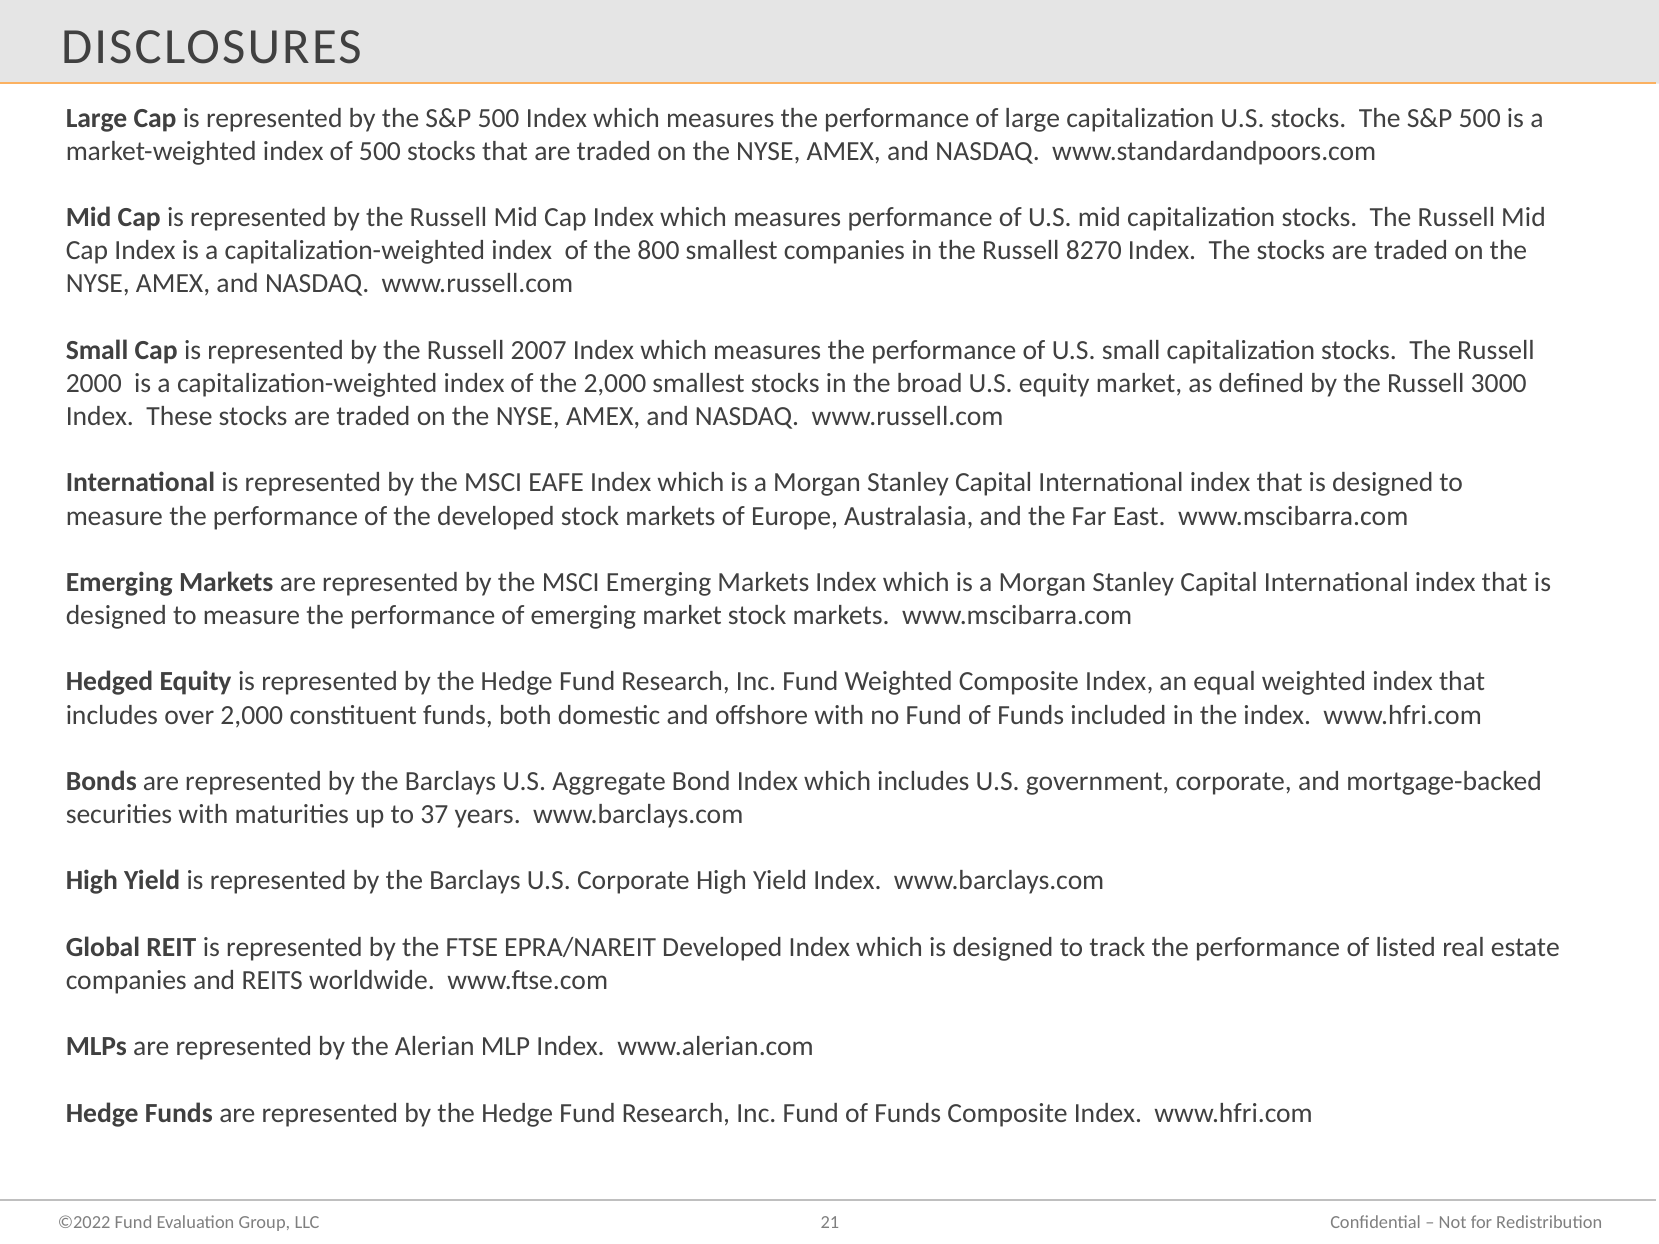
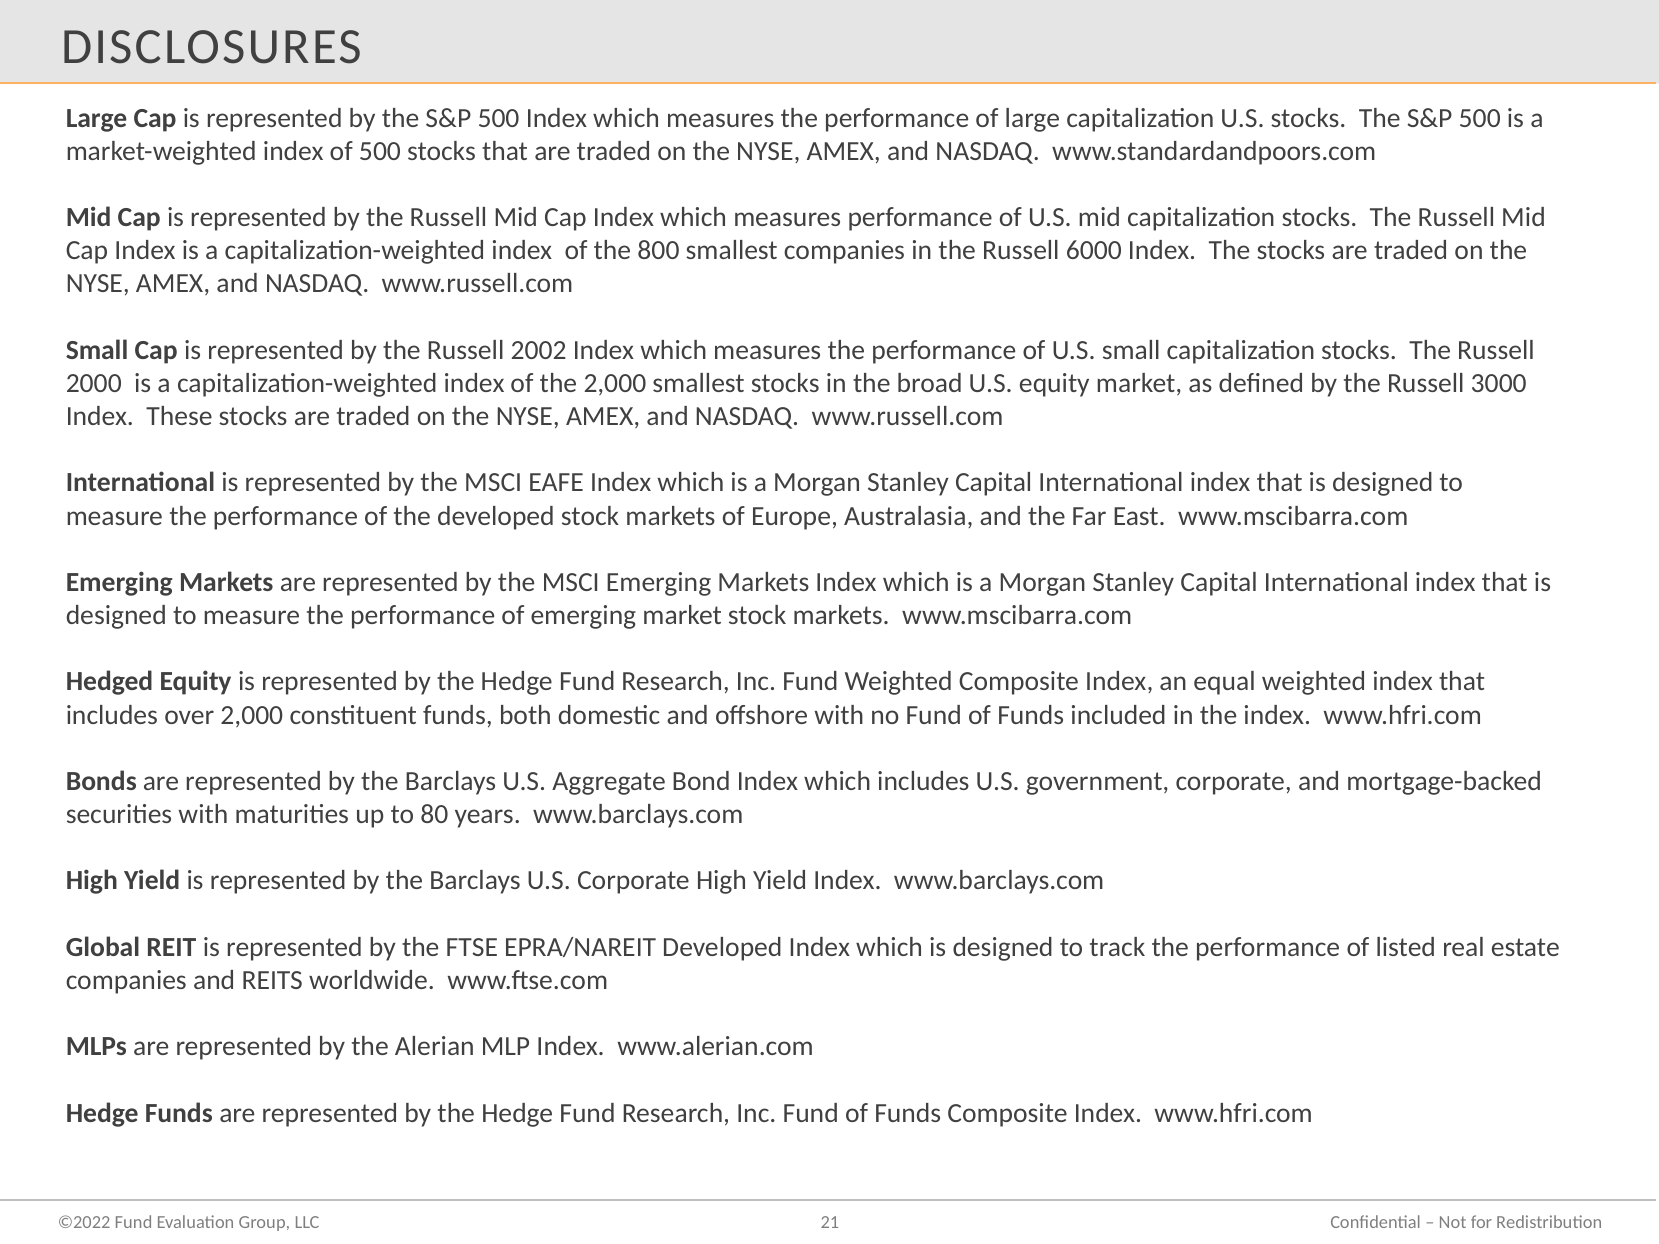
8270: 8270 -> 6000
2007: 2007 -> 2002
37: 37 -> 80
